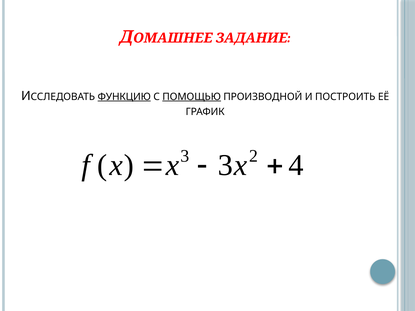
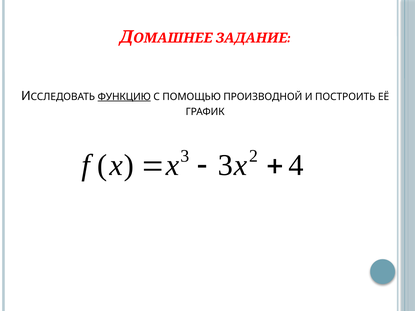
ПОМОЩЬЮ underline: present -> none
